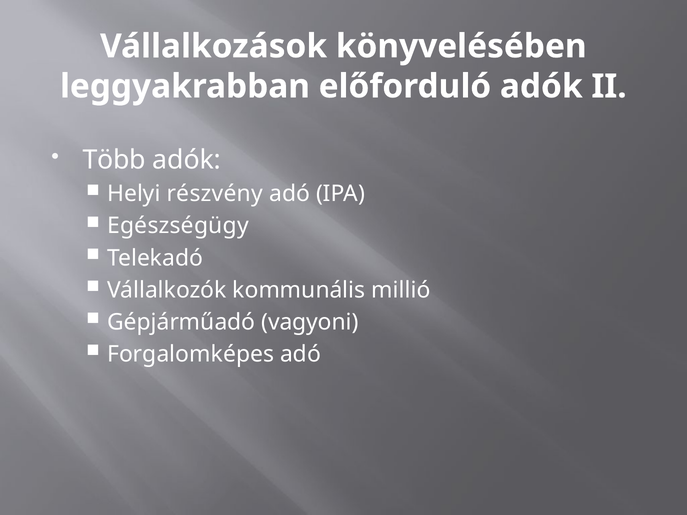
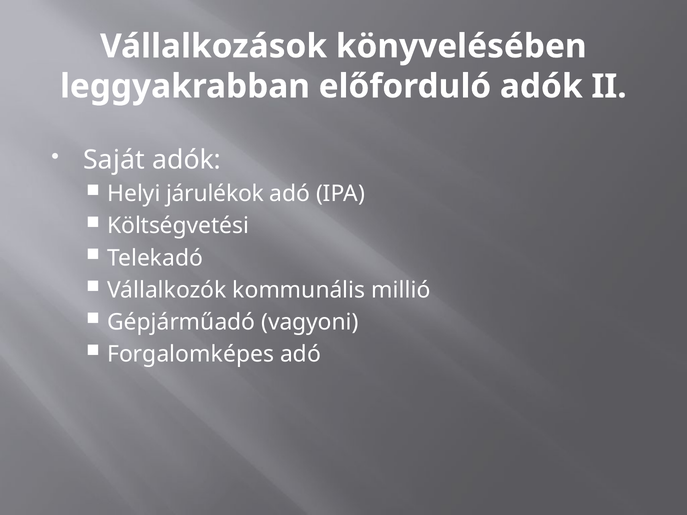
Több: Több -> Saját
részvény: részvény -> járulékok
Egészségügy: Egészségügy -> Költségvetési
